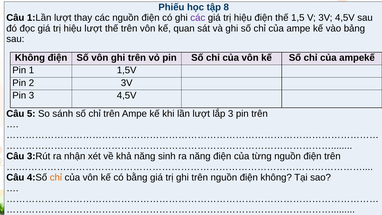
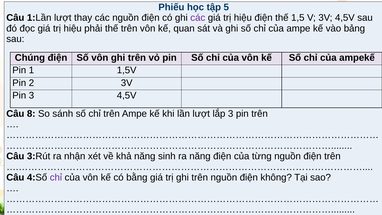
8: 8 -> 5
hiệu lượt: lượt -> phải
Không at (30, 58): Không -> Chúng
5: 5 -> 8
chỉ at (56, 177) colour: orange -> purple
